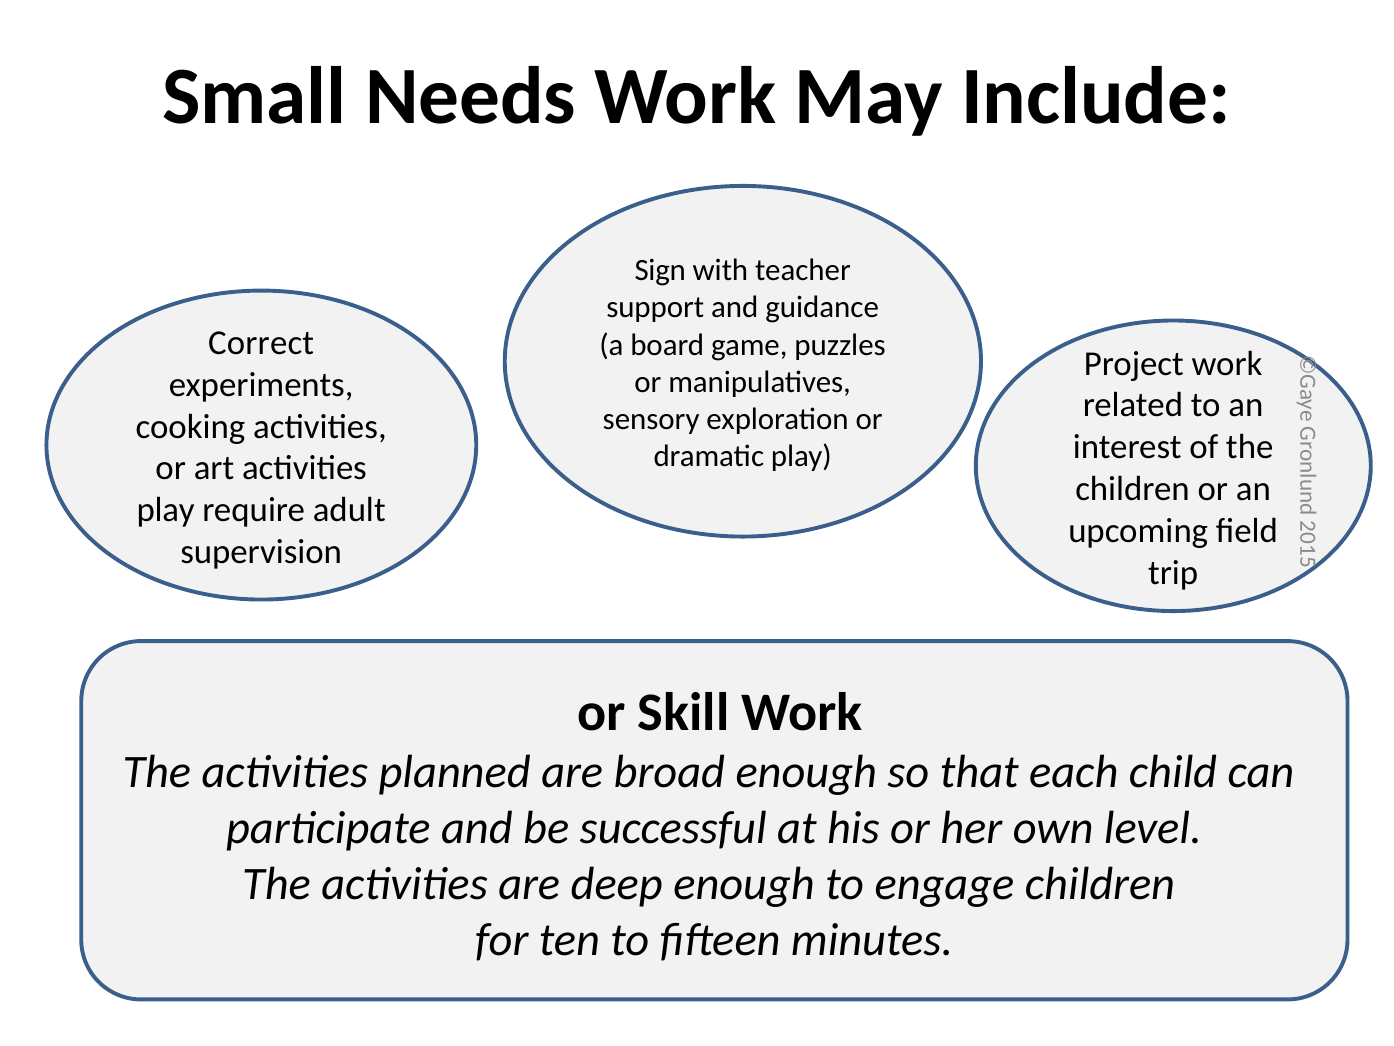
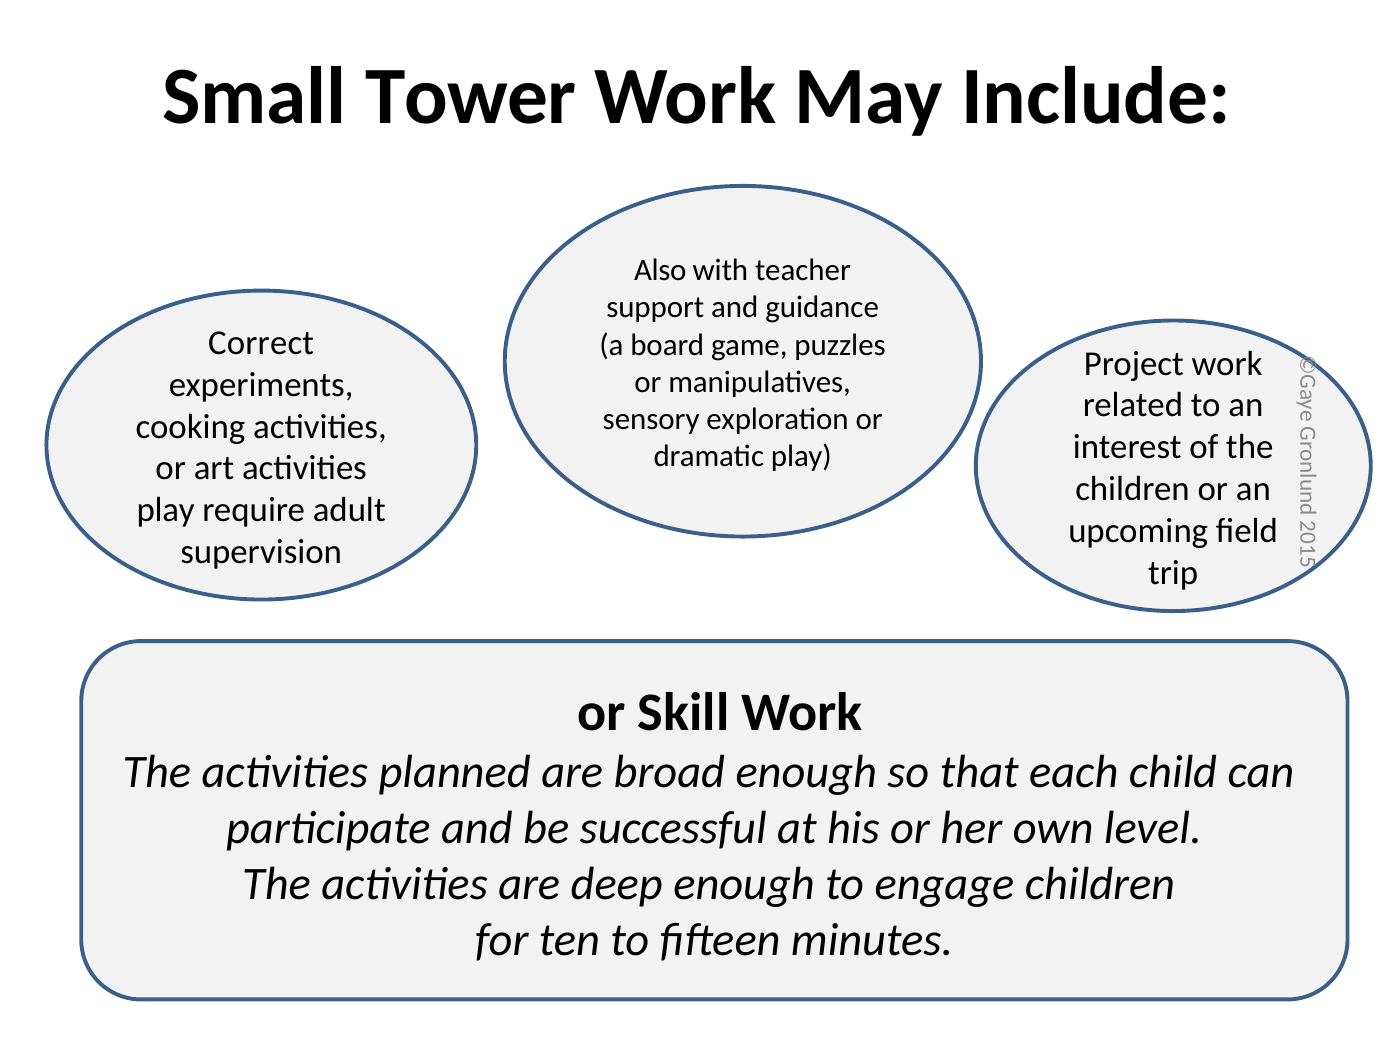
Needs: Needs -> Tower
Sign: Sign -> Also
